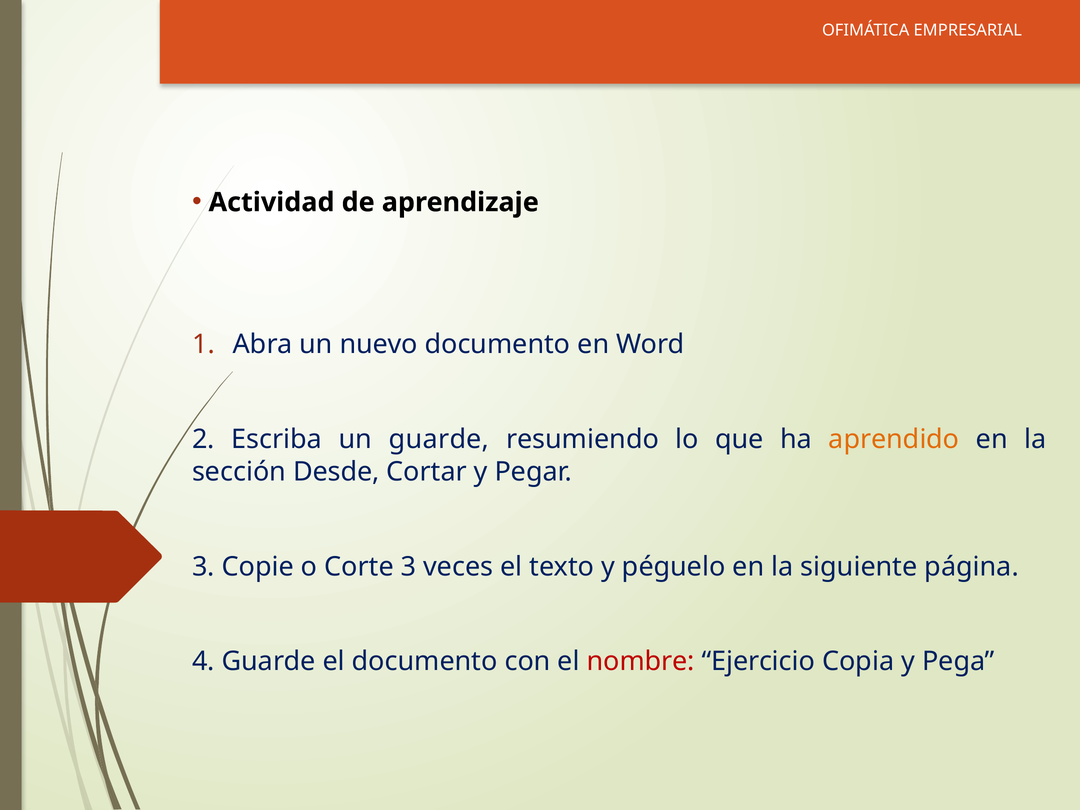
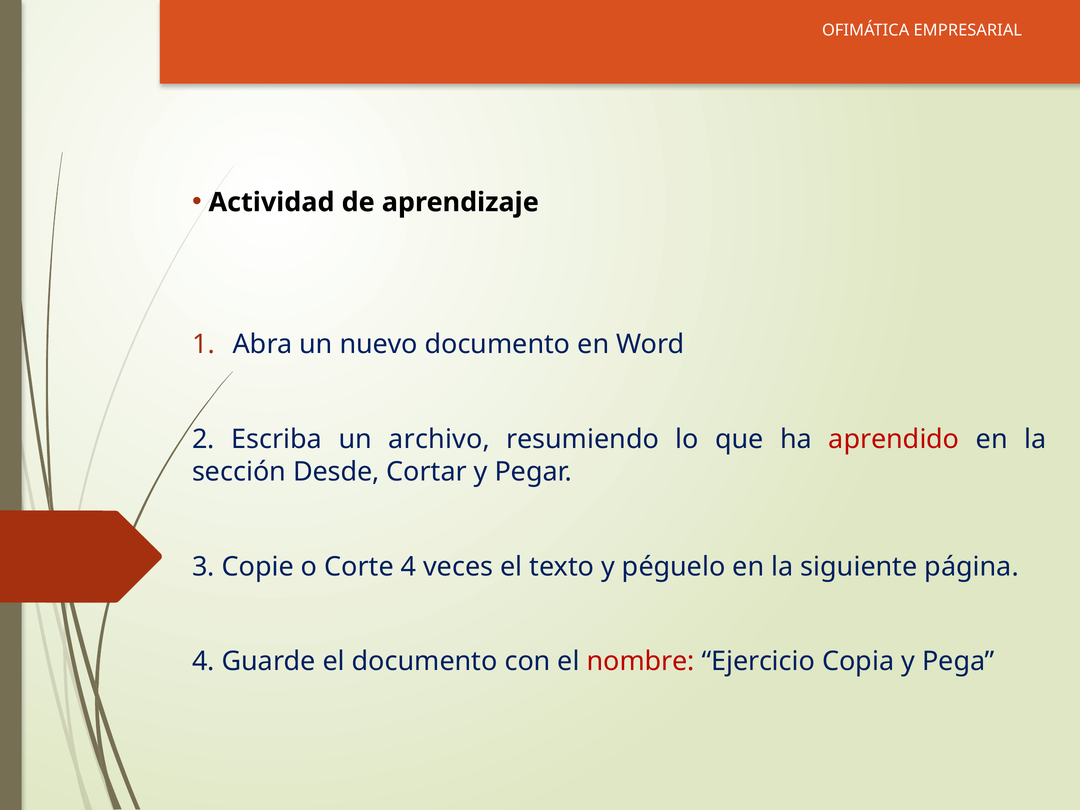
un guarde: guarde -> archivo
aprendido colour: orange -> red
Corte 3: 3 -> 4
